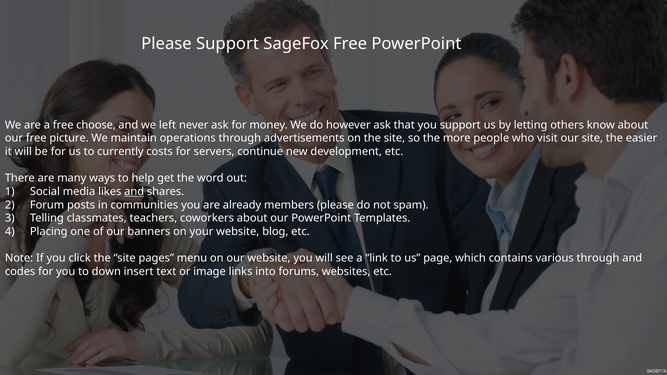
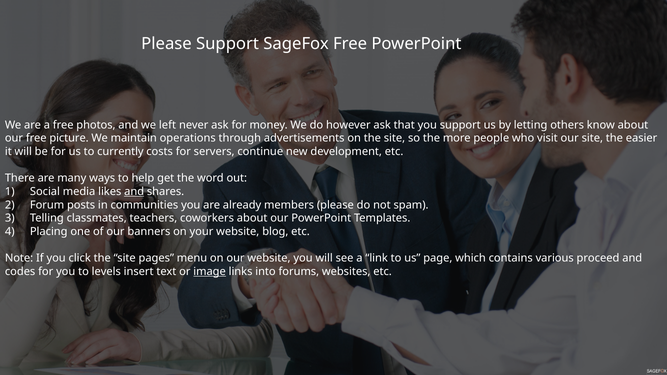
choose: choose -> photos
various through: through -> proceed
down: down -> levels
image underline: none -> present
